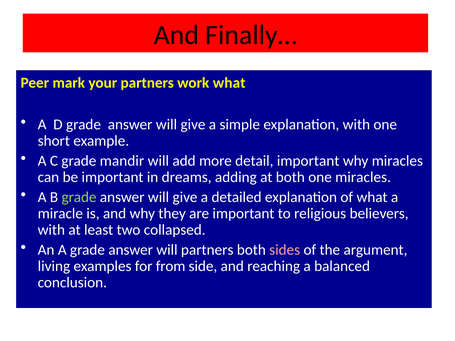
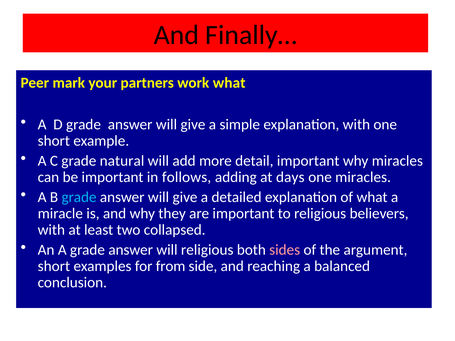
mandir: mandir -> natural
dreams: dreams -> follows
at both: both -> days
grade at (79, 197) colour: light green -> light blue
will partners: partners -> religious
living at (54, 266): living -> short
